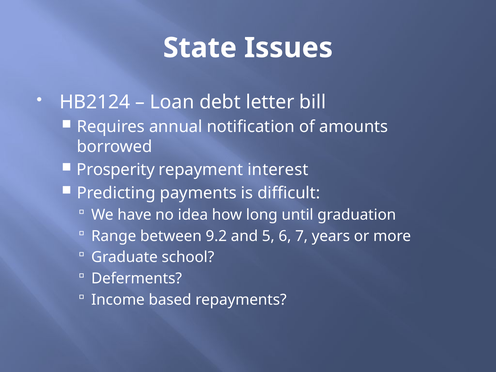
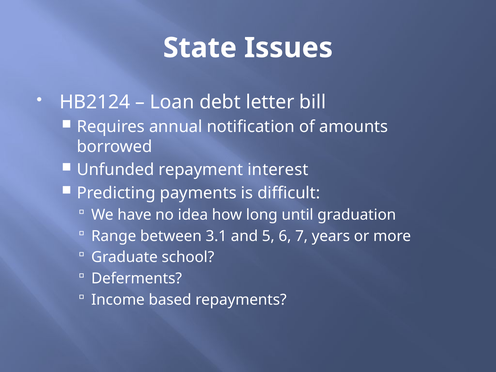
Prosperity: Prosperity -> Unfunded
9.2: 9.2 -> 3.1
